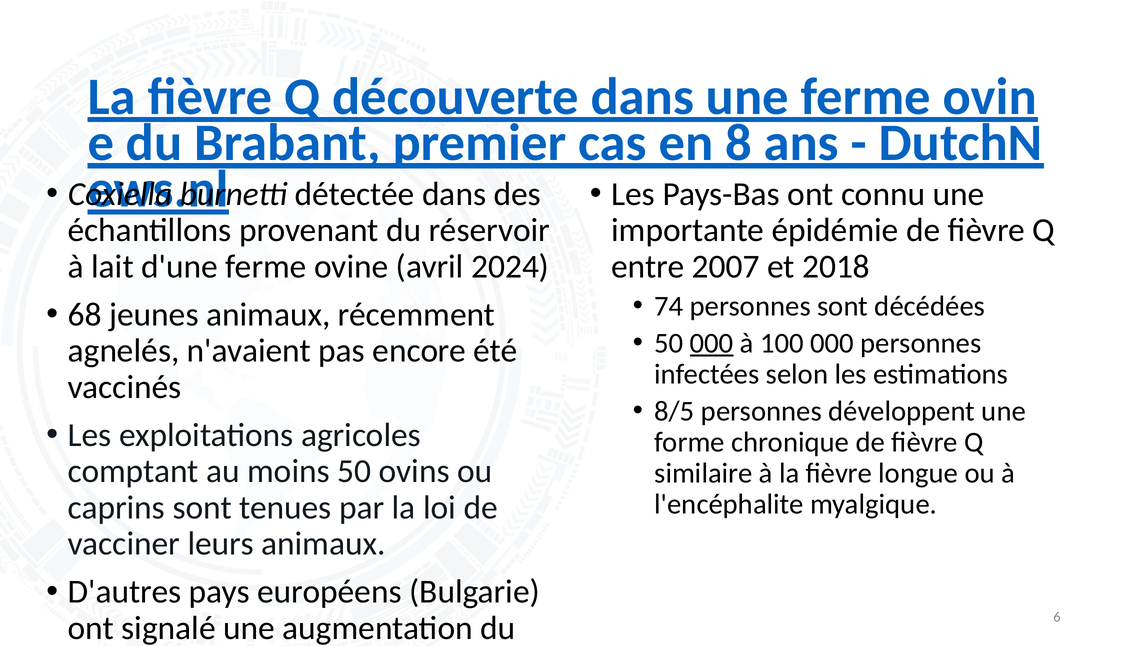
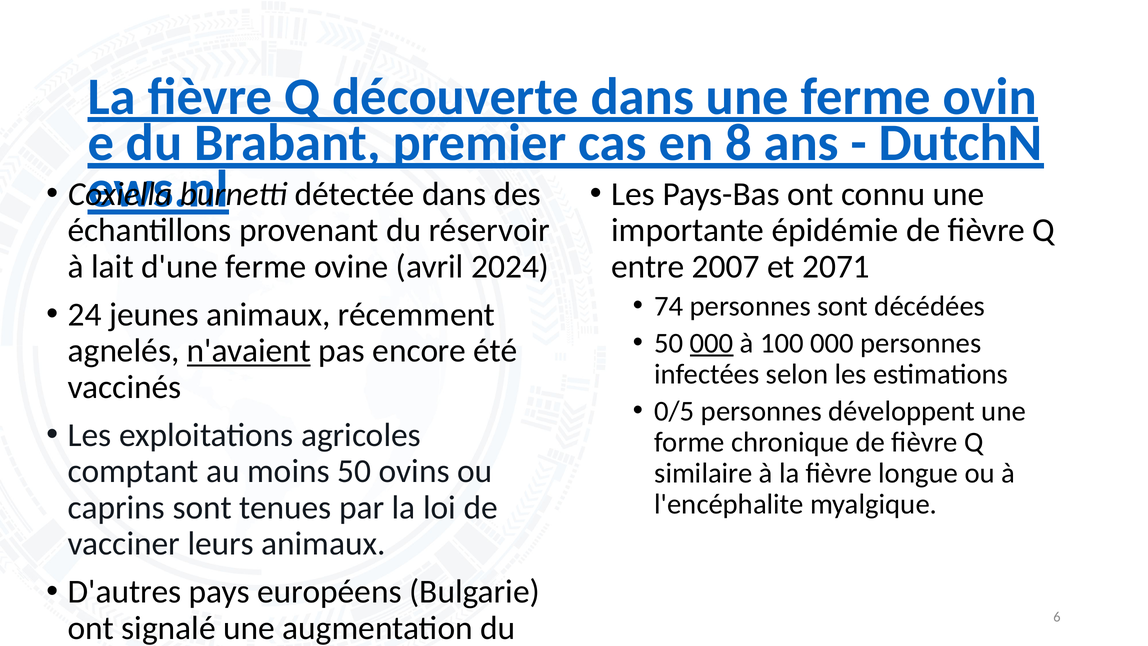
2018: 2018 -> 2071
68: 68 -> 24
n'avaient underline: none -> present
8/5: 8/5 -> 0/5
